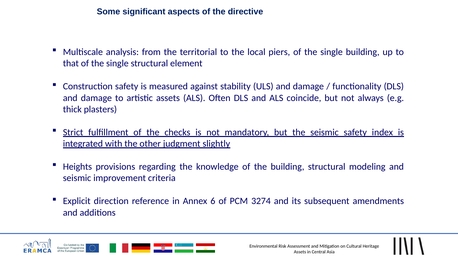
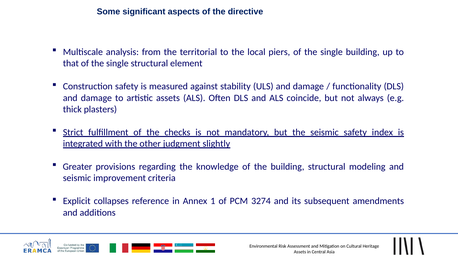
Heights: Heights -> Greater
direction: direction -> collapses
6: 6 -> 1
